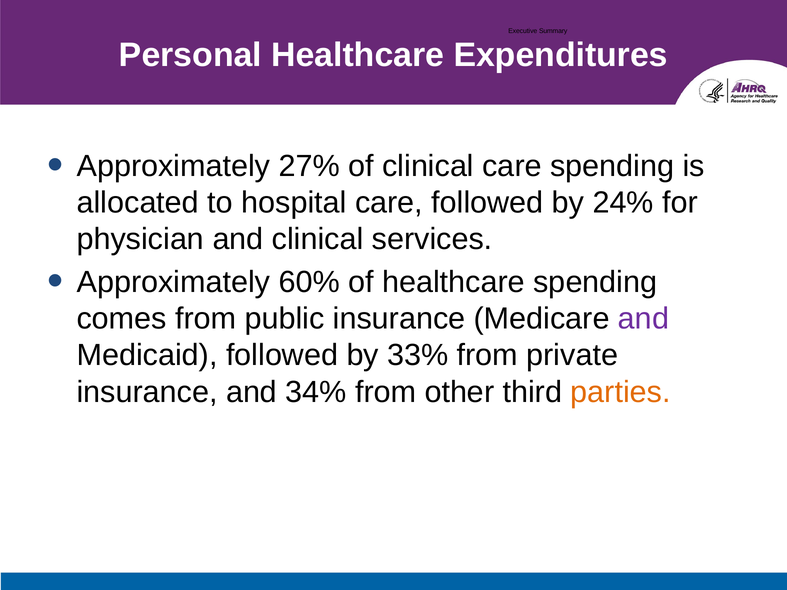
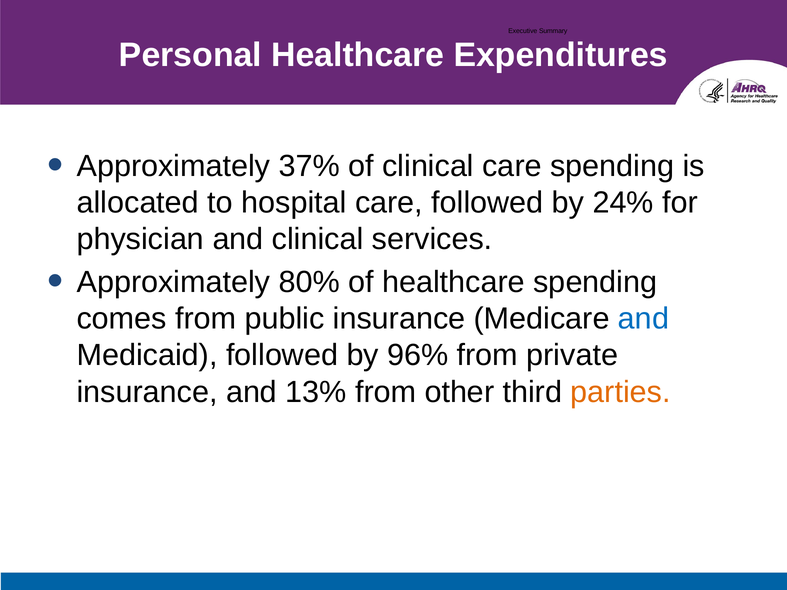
27%: 27% -> 37%
60%: 60% -> 80%
and at (644, 319) colour: purple -> blue
33%: 33% -> 96%
34%: 34% -> 13%
